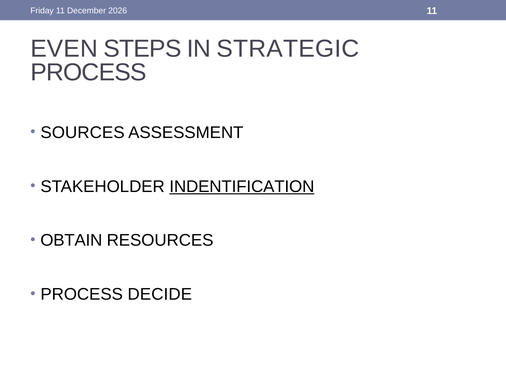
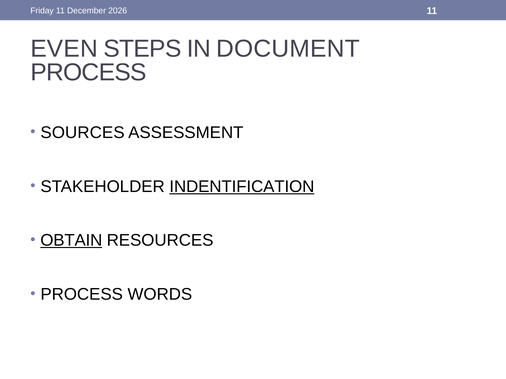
STRATEGIC: STRATEGIC -> DOCUMENT
OBTAIN underline: none -> present
DECIDE: DECIDE -> WORDS
